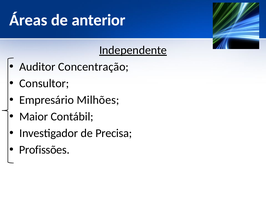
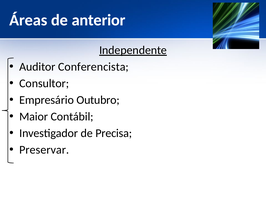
Concentração: Concentração -> Conferencista
Milhões: Milhões -> Outubro
Profissões: Profissões -> Preservar
